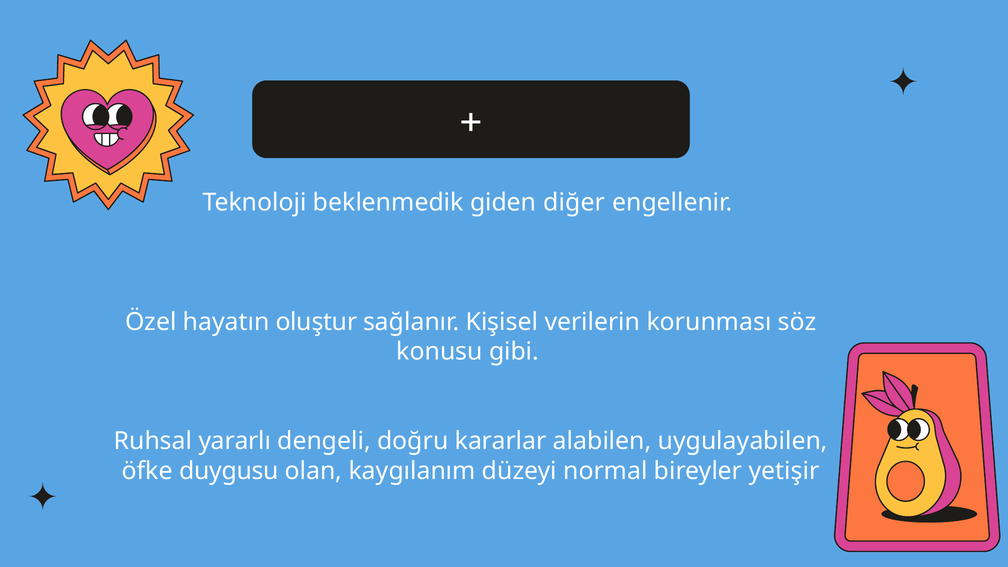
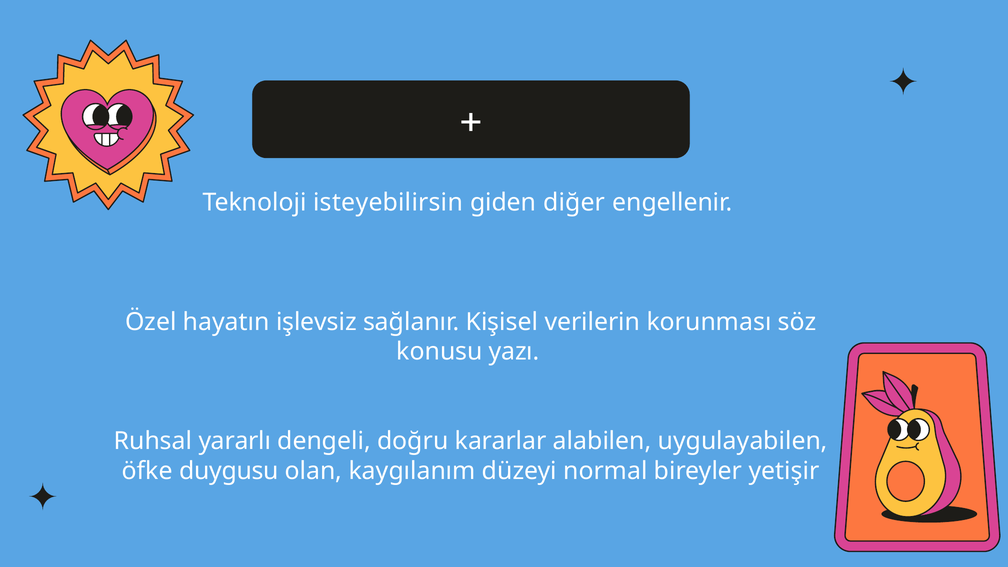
beklenmedik: beklenmedik -> isteyebilirsin
oluştur: oluştur -> işlevsiz
gibi: gibi -> yazı
